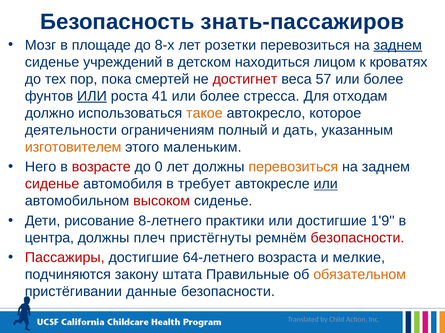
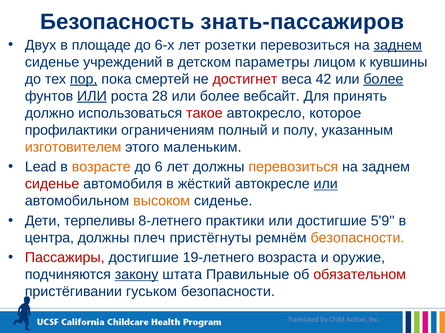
Мозг: Мозг -> Двух
8-х: 8-х -> 6-х
находиться: находиться -> параметры
кроватях: кроватях -> кувшины
пор underline: none -> present
57: 57 -> 42
более at (383, 79) underline: none -> present
41: 41 -> 28
стресса: стресса -> вебсайт
отходам: отходам -> принять
такое colour: orange -> red
деятельности: деятельности -> профилактики
дать: дать -> полу
Него: Него -> Lead
возрасте colour: red -> orange
0: 0 -> 6
требует: требует -> жёсткий
высоком colour: red -> orange
рисование: рисование -> терпеливы
1'9: 1'9 -> 5'9
безопасности at (357, 238) colour: red -> orange
64-летнего: 64-летнего -> 19-летнего
мелкие: мелкие -> оружие
закону underline: none -> present
обязательном colour: orange -> red
данные: данные -> гуськом
